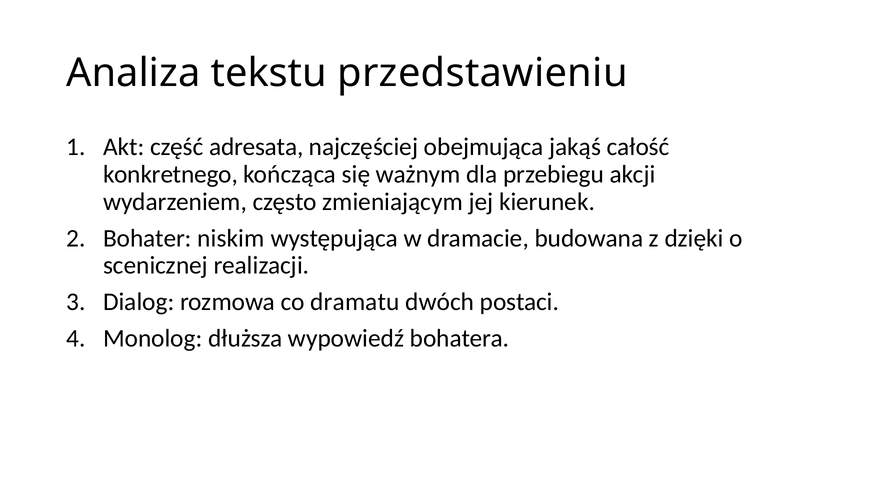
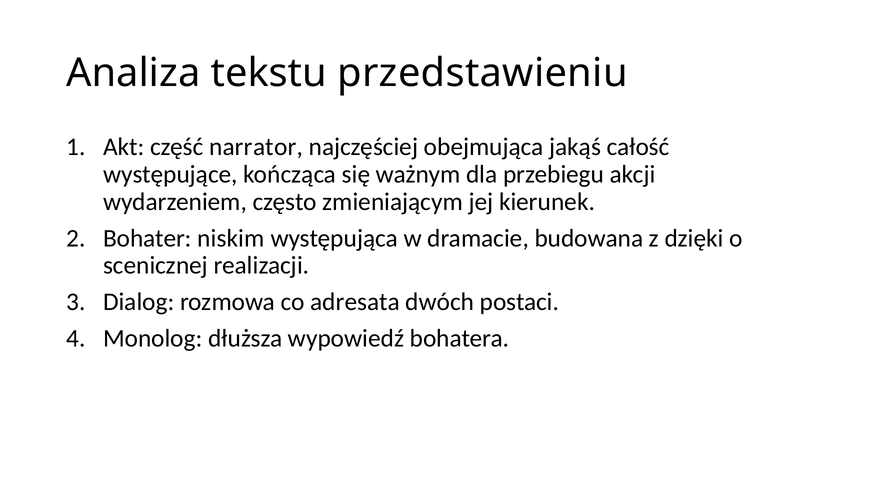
adresata: adresata -> narrator
konkretnego: konkretnego -> występujące
dramatu: dramatu -> adresata
